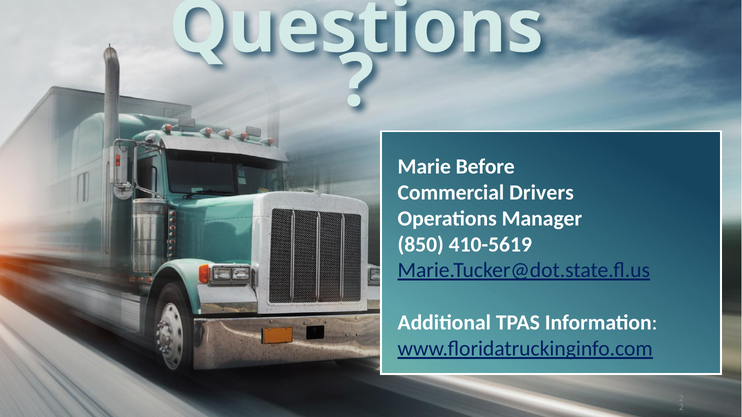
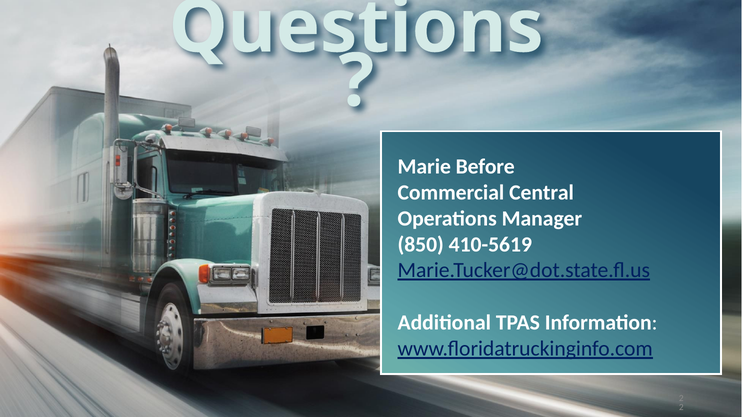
Drivers: Drivers -> Central
